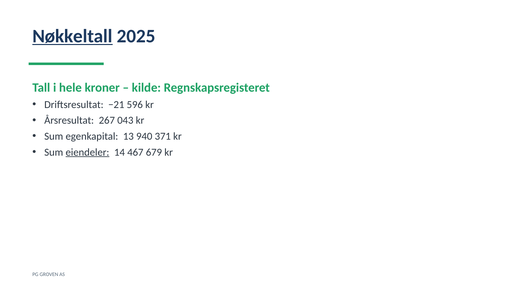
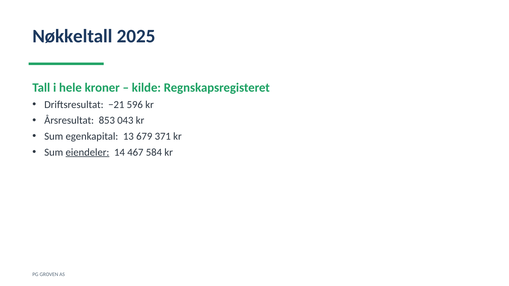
Nøkkeltall underline: present -> none
267: 267 -> 853
940: 940 -> 679
679: 679 -> 584
